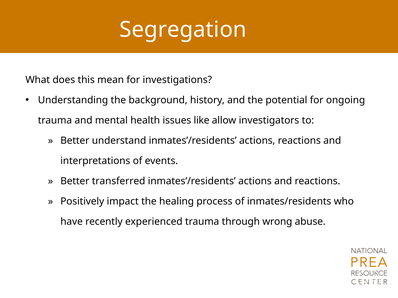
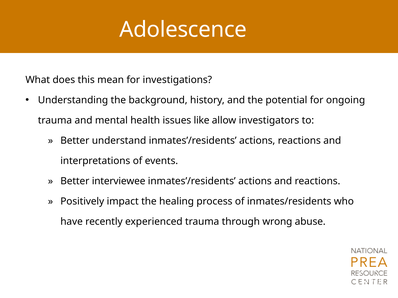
Segregation: Segregation -> Adolescence
transferred: transferred -> interviewee
